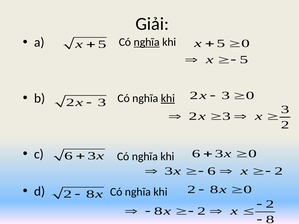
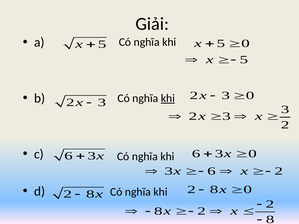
nghĩa at (147, 42) underline: present -> none
